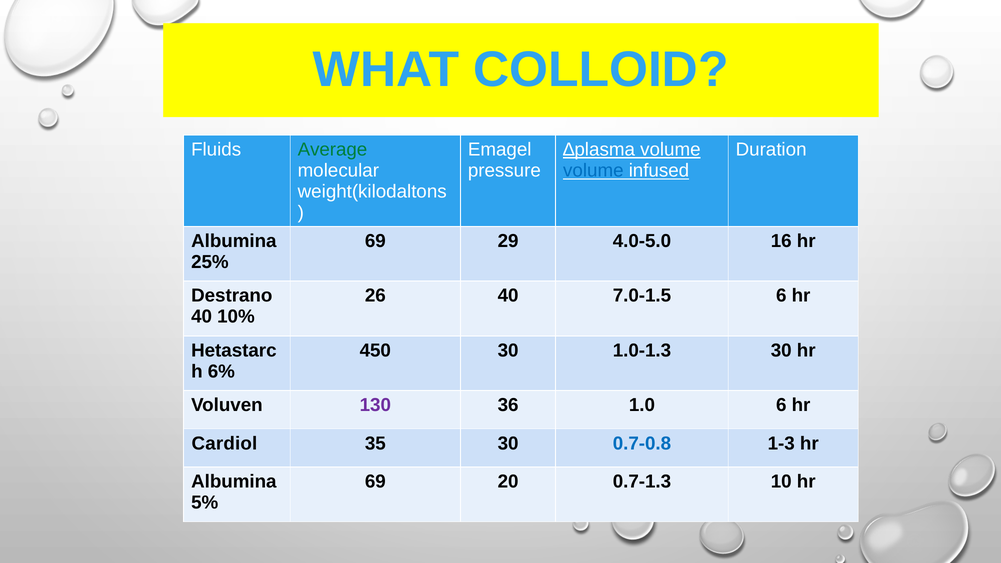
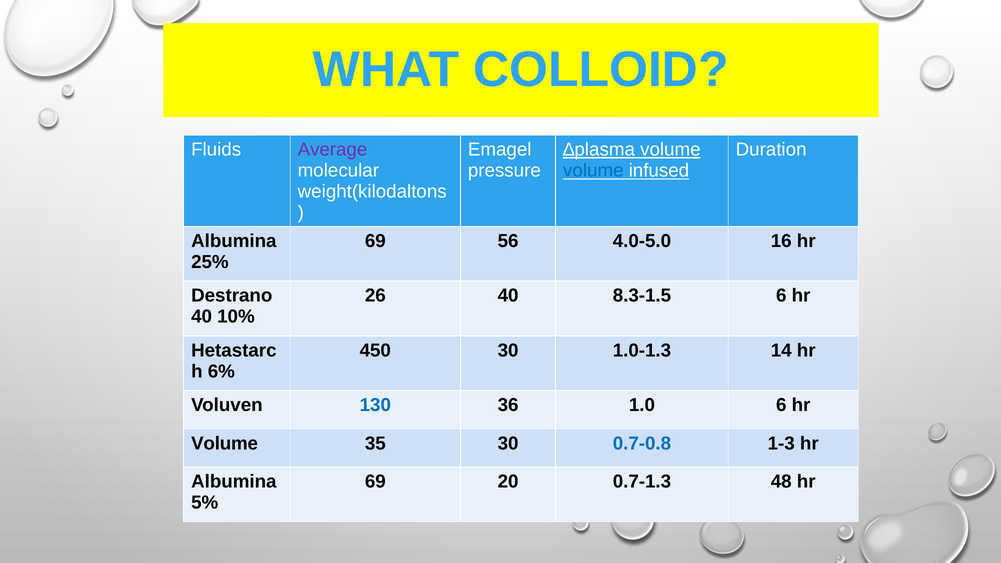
Average colour: green -> purple
29: 29 -> 56
7.0-1.5: 7.0-1.5 -> 8.3-1.5
1.0-1.3 30: 30 -> 14
130 colour: purple -> blue
Cardiol at (224, 443): Cardiol -> Volume
10: 10 -> 48
